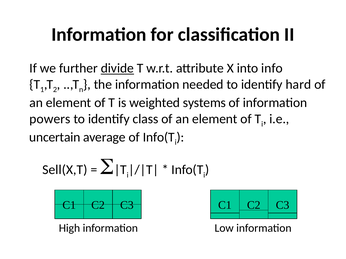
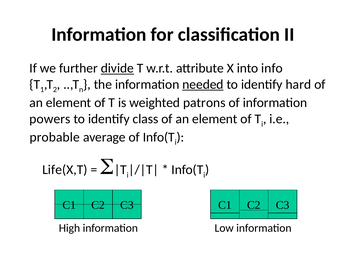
needed underline: none -> present
systems: systems -> patrons
uncertain: uncertain -> probable
Sell(X,T: Sell(X,T -> Life(X,T
